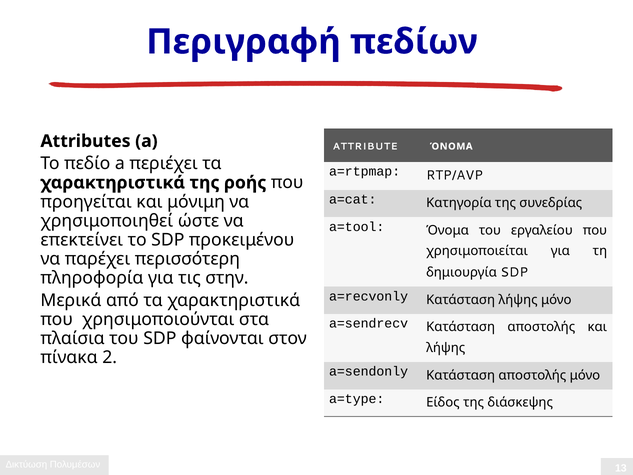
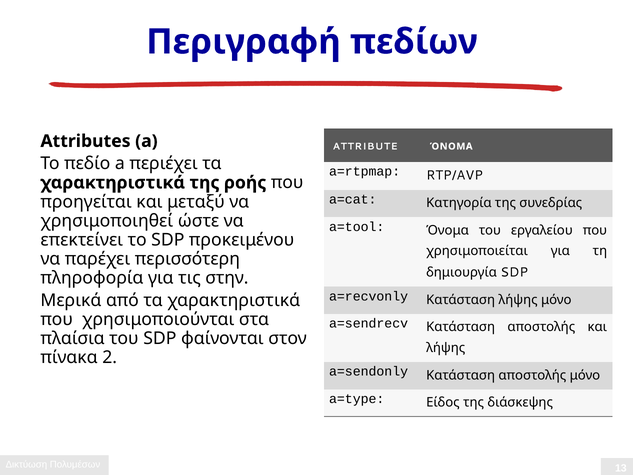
μόνιμη: μόνιμη -> μεταξύ
